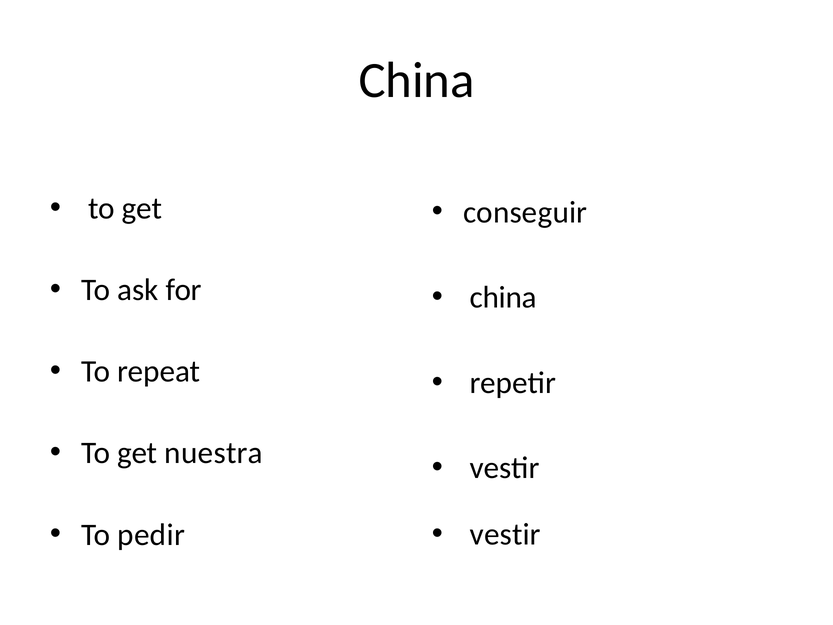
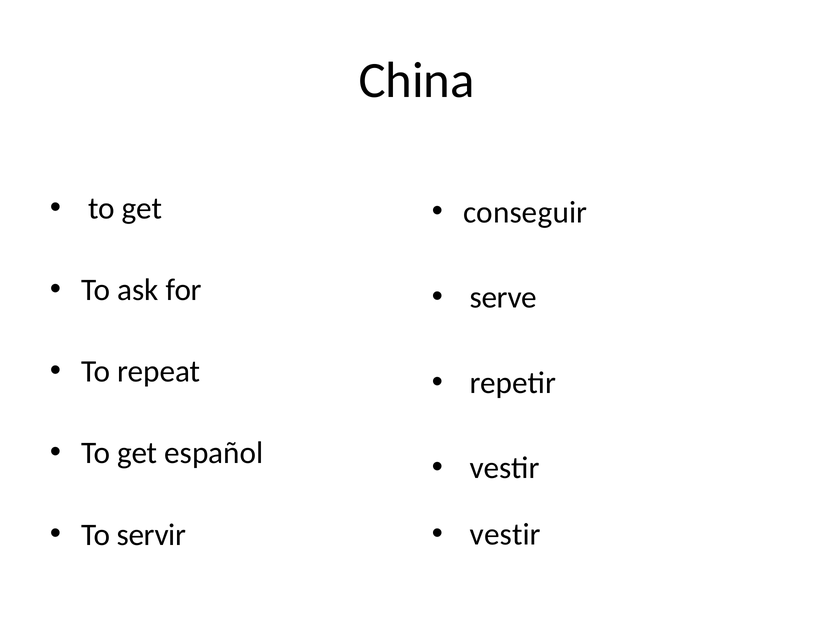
china at (503, 297): china -> serve
nuestra: nuestra -> español
pedir: pedir -> servir
